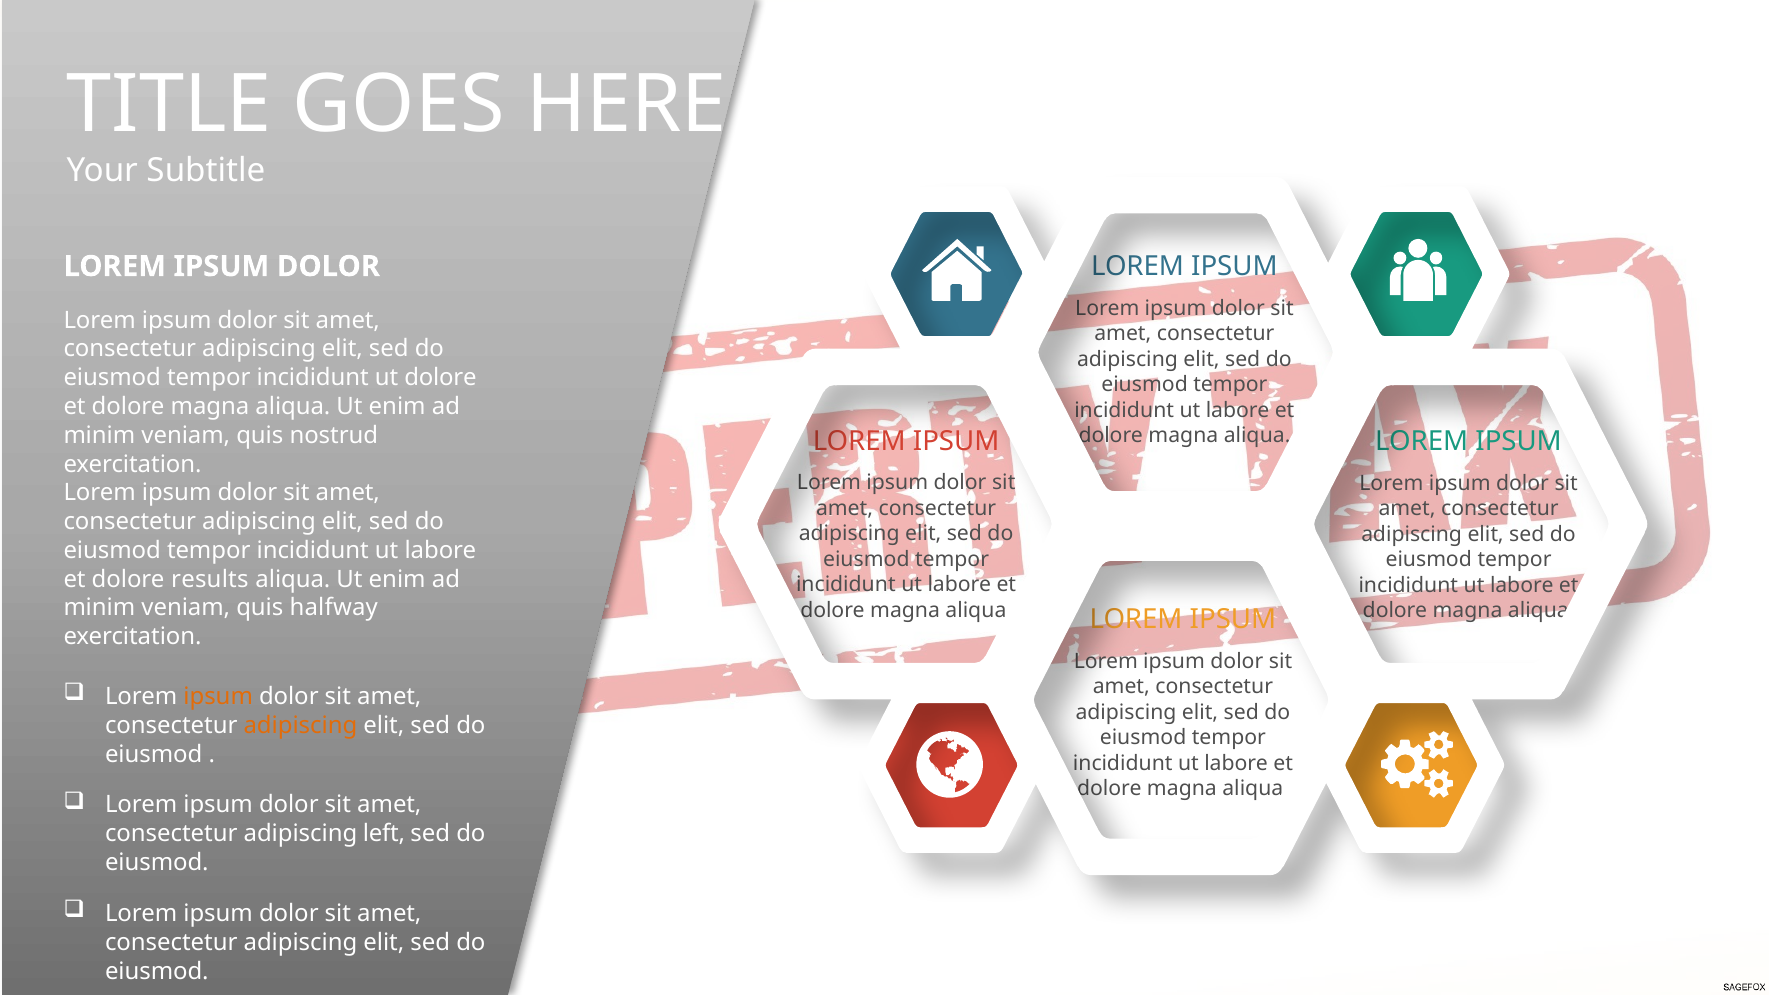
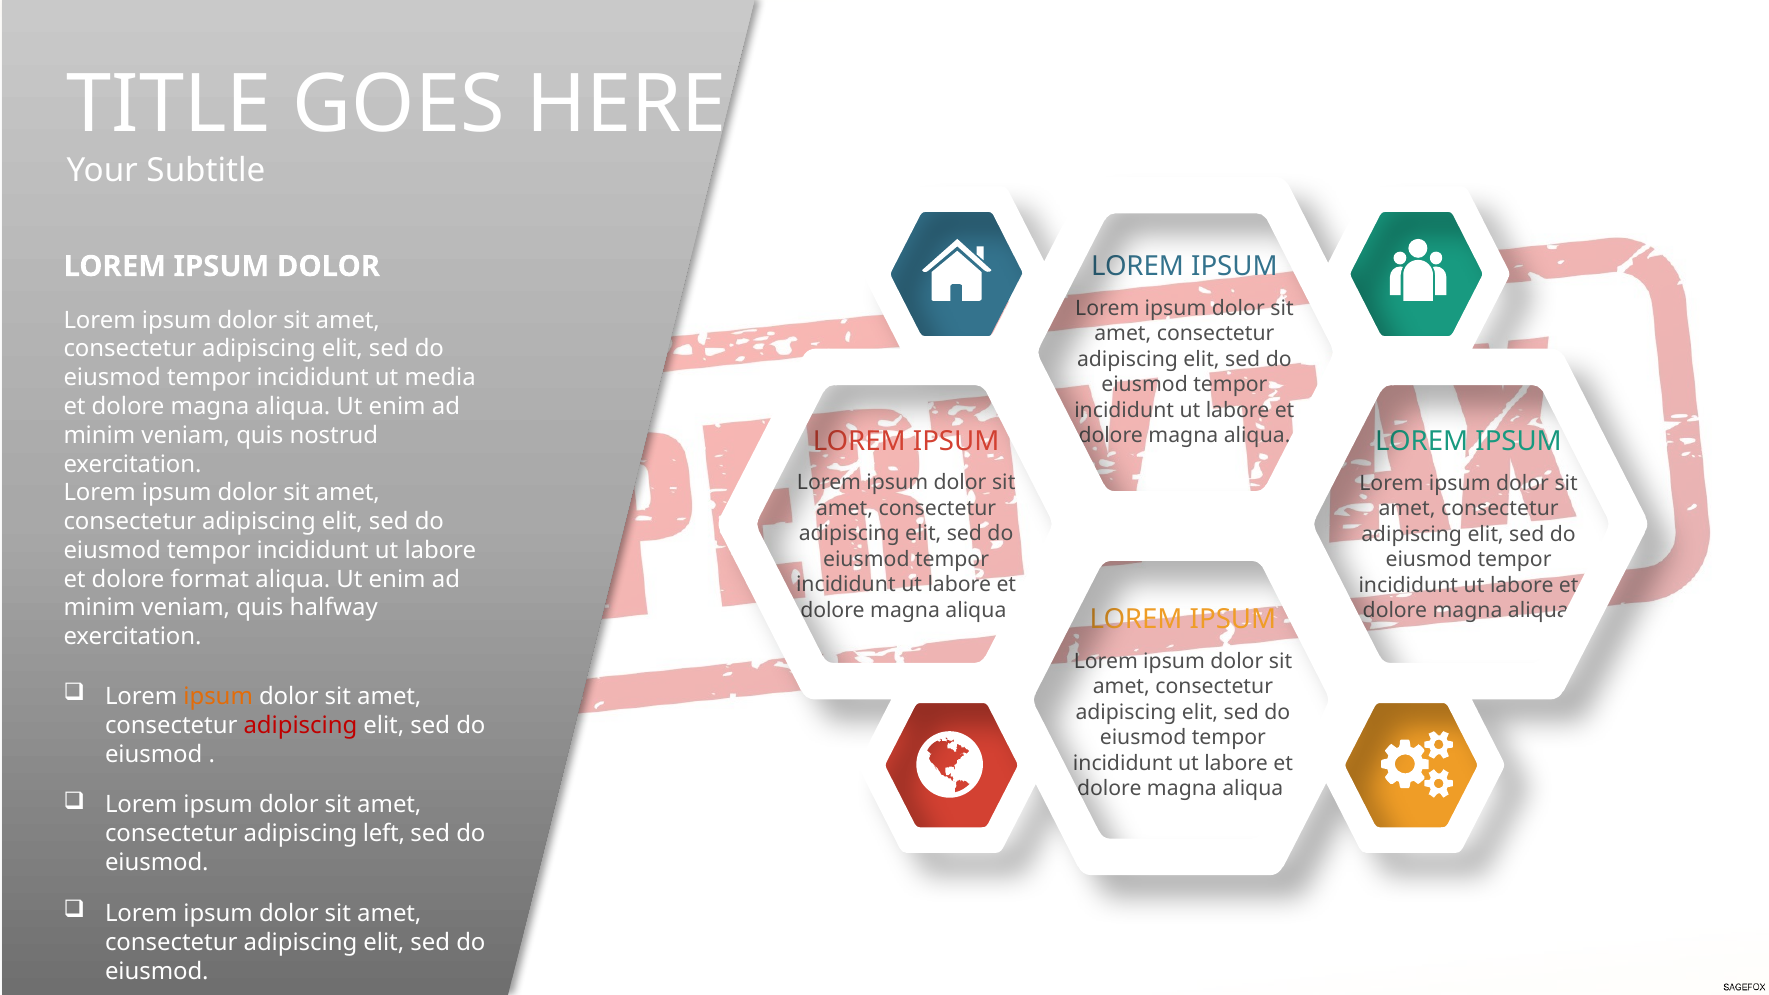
ut dolore: dolore -> media
results: results -> format
adipiscing at (300, 725) colour: orange -> red
